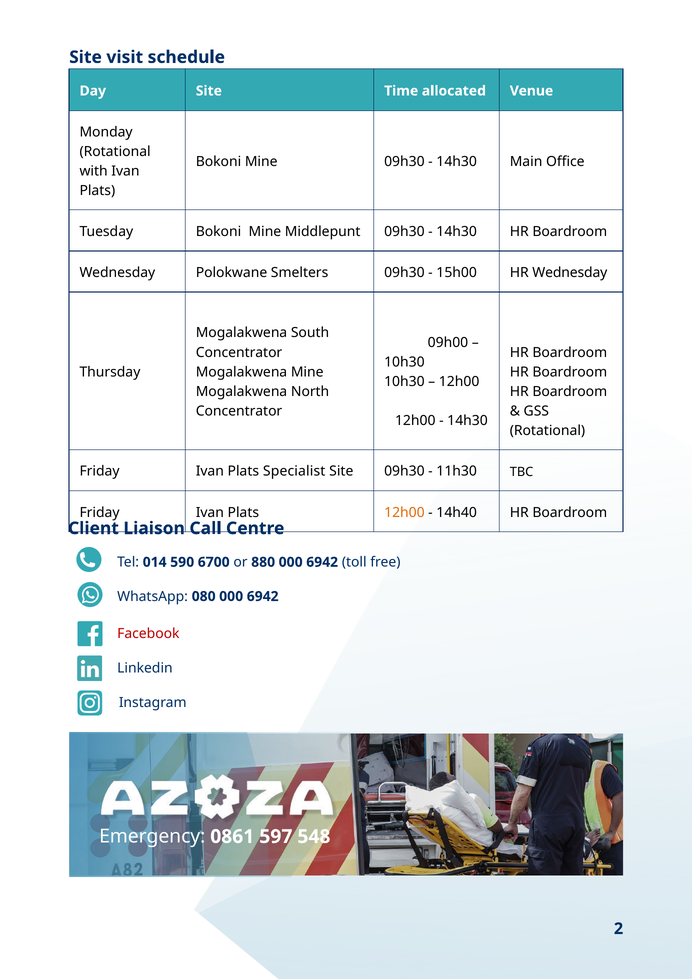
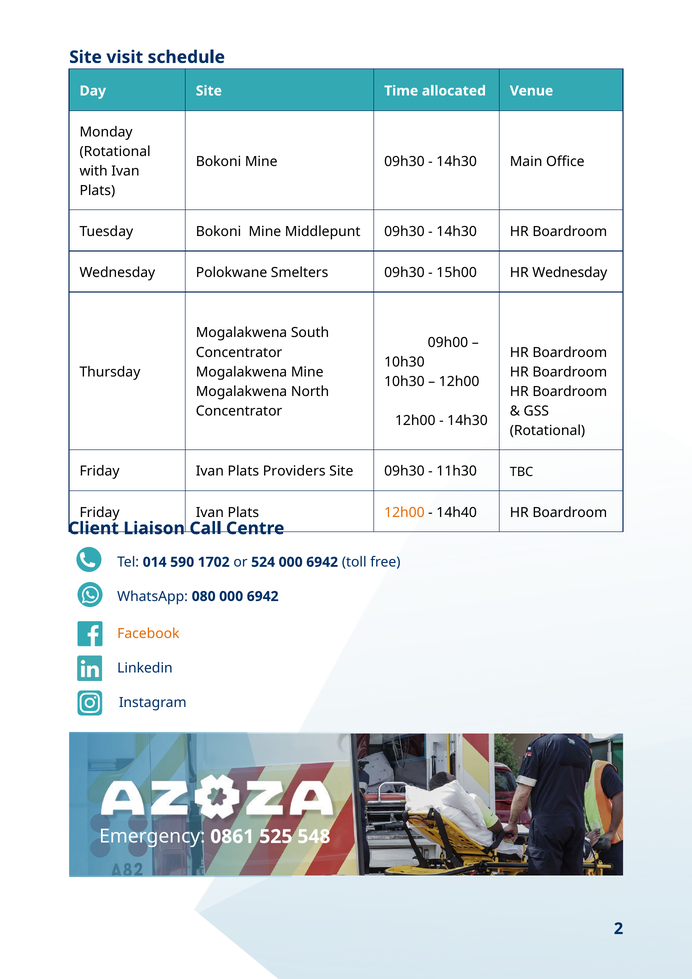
Specialist: Specialist -> Providers
6700: 6700 -> 1702
880: 880 -> 524
Facebook colour: red -> orange
597: 597 -> 525
